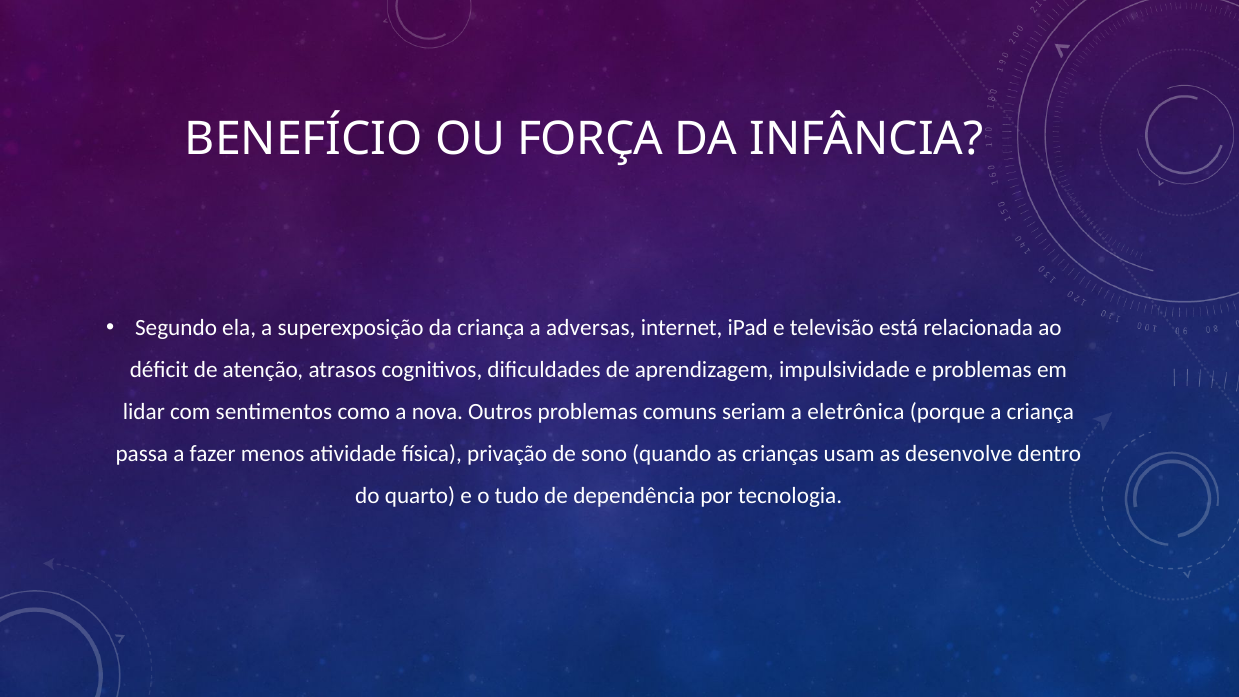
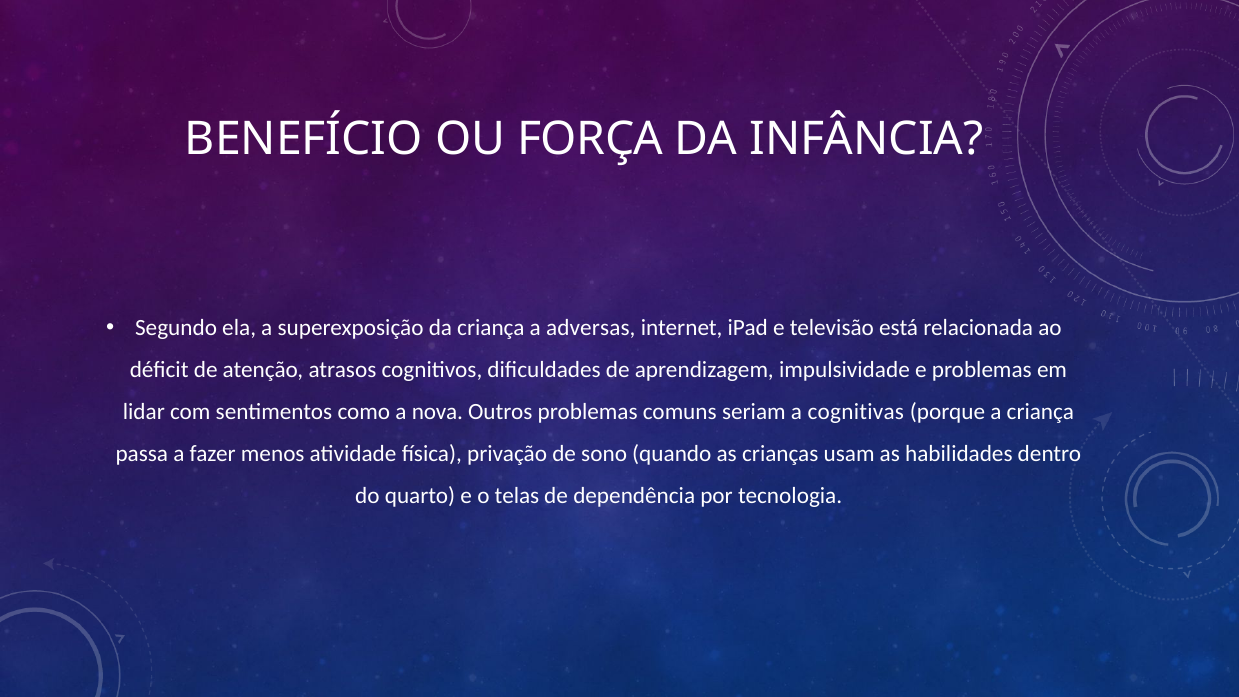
eletrônica: eletrônica -> cognitivas
desenvolve: desenvolve -> habilidades
tudo: tudo -> telas
